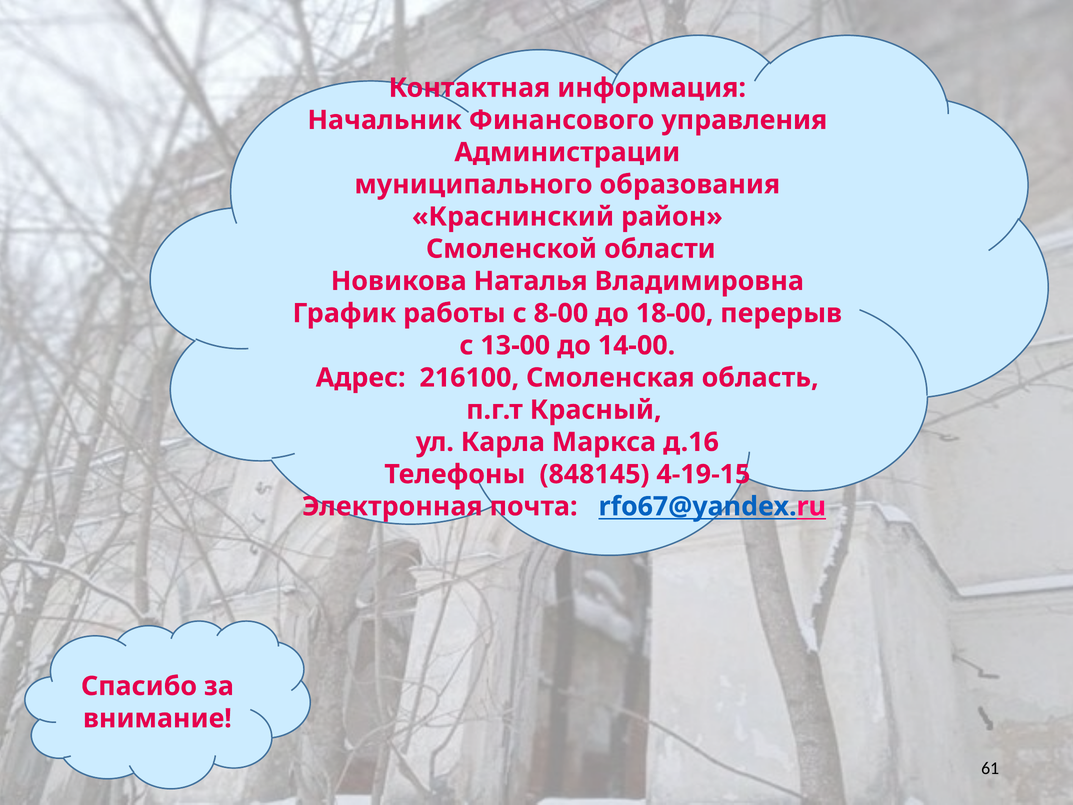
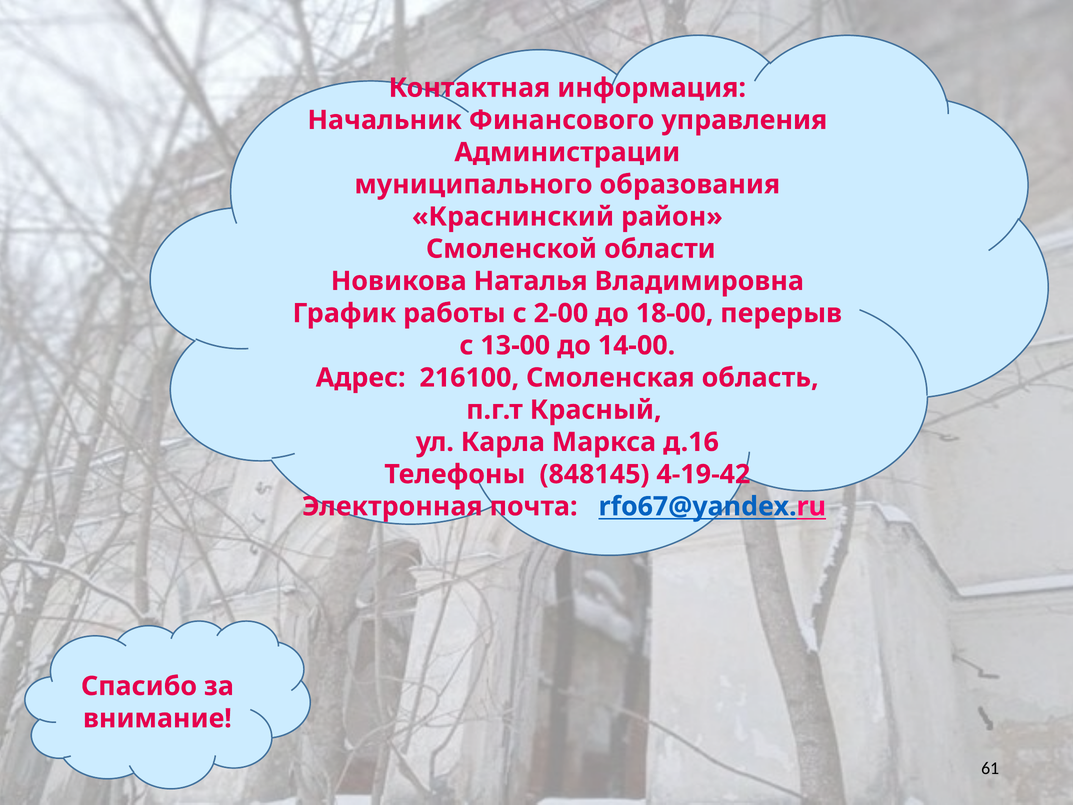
8-00: 8-00 -> 2-00
4-19-15: 4-19-15 -> 4-19-42
